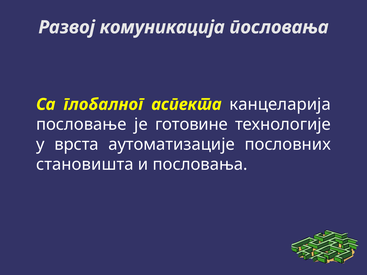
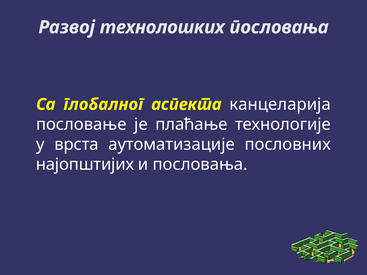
комуникација: комуникација -> технолошких
готовине: готовине -> плаћање
становишта: становишта -> најопштијих
